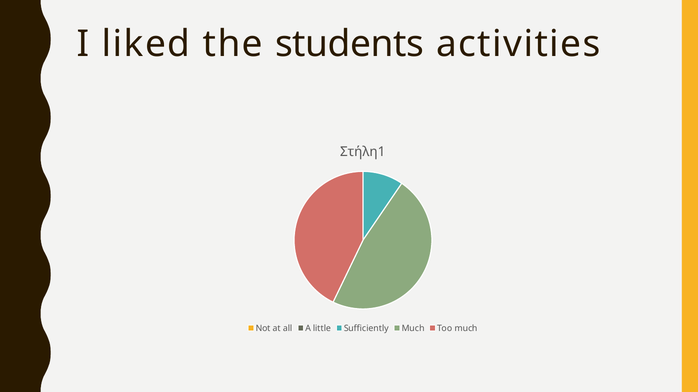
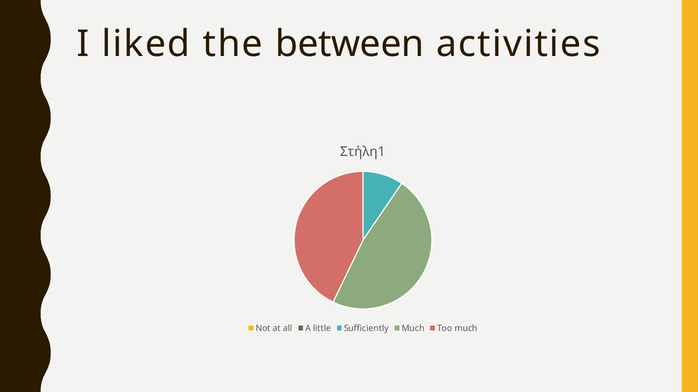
students: students -> between
